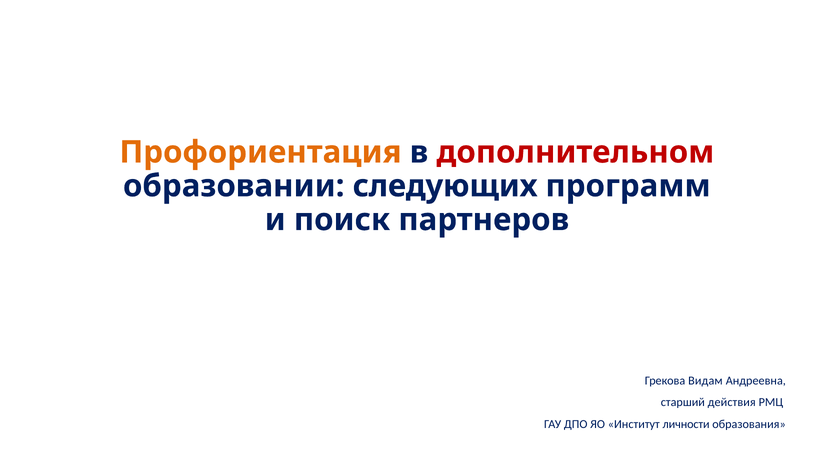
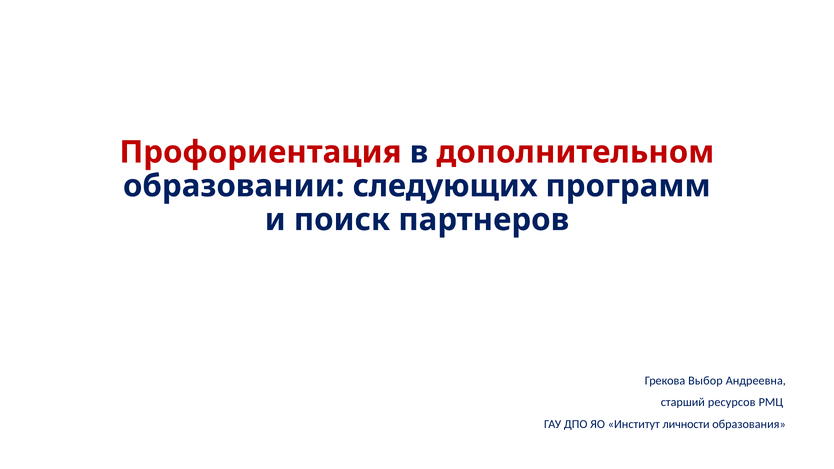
Профориентация colour: orange -> red
Видам: Видам -> Выбор
действия: действия -> ресурсов
